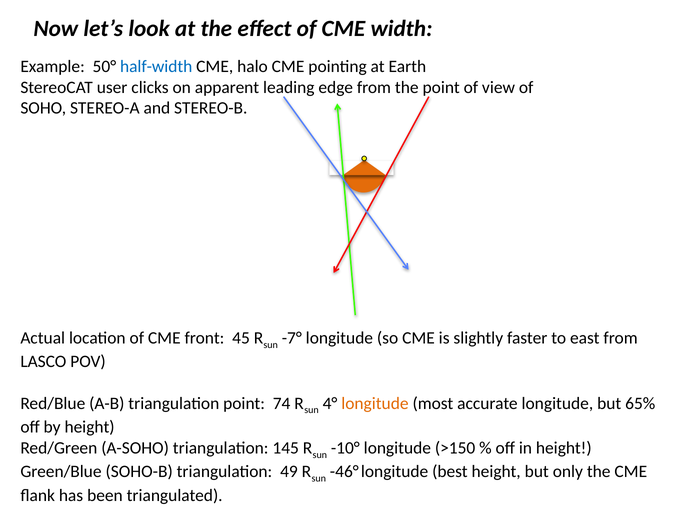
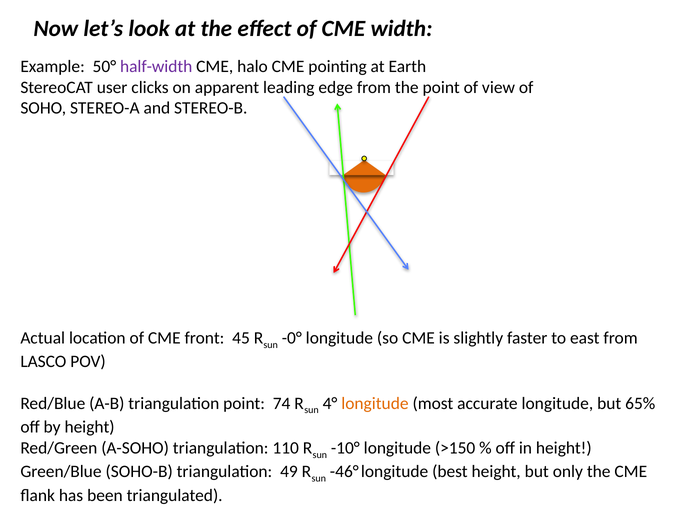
half-width colour: blue -> purple
-7°: -7° -> -0°
145: 145 -> 110
